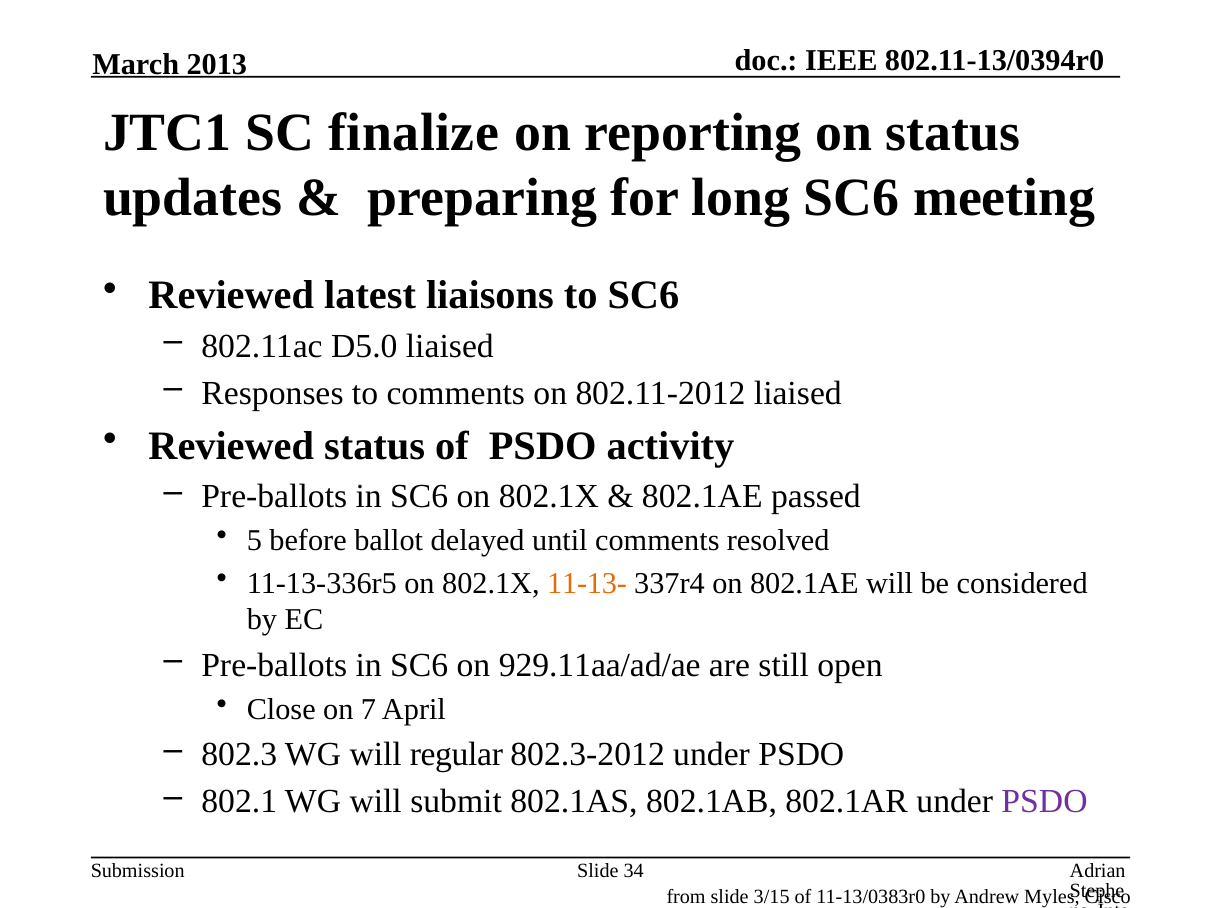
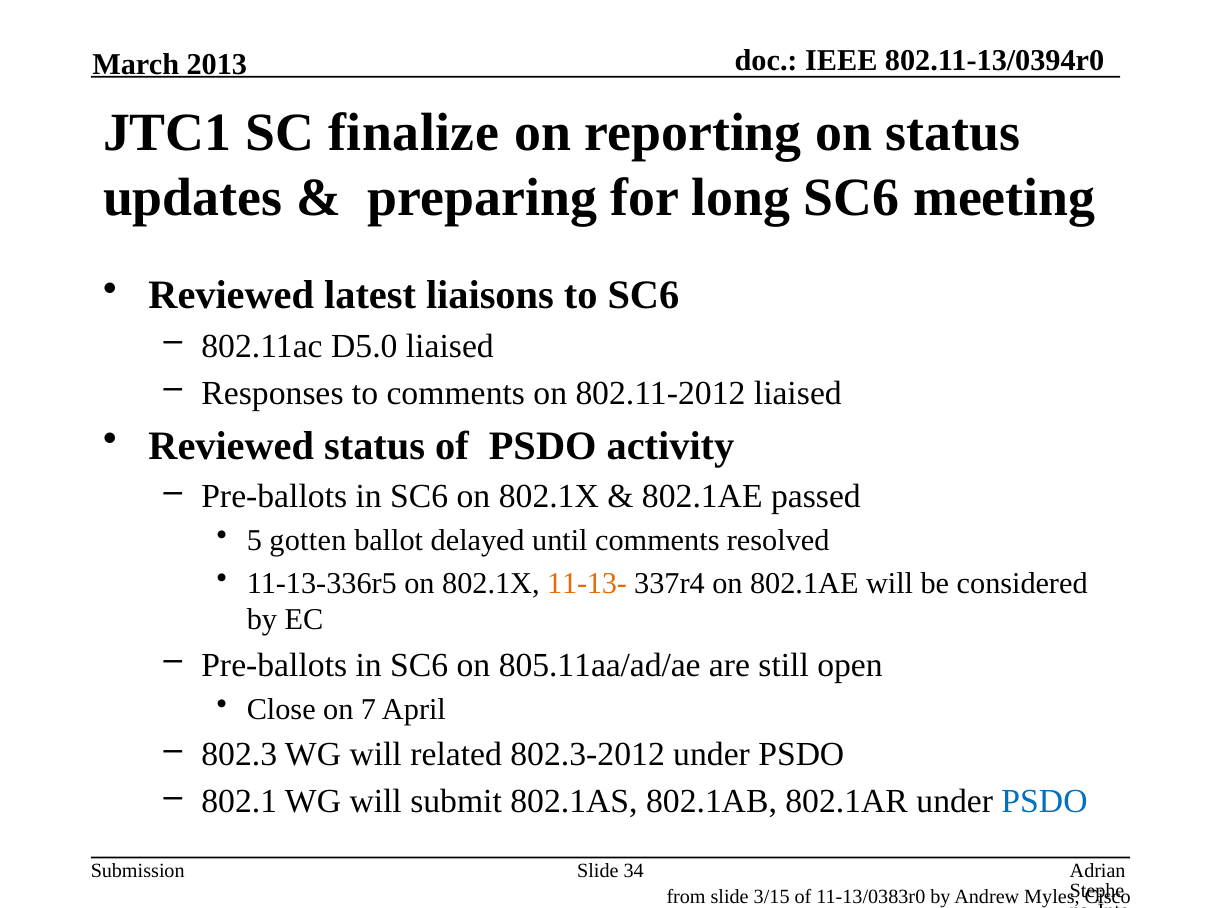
before: before -> gotten
929.11aa/ad/ae: 929.11aa/ad/ae -> 805.11aa/ad/ae
regular: regular -> related
PSDO at (1045, 802) colour: purple -> blue
